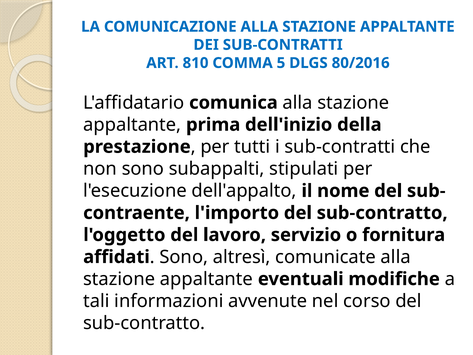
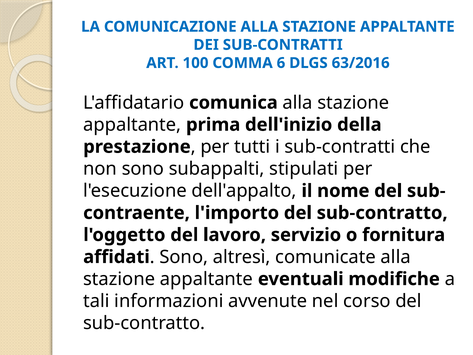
810: 810 -> 100
5: 5 -> 6
80/2016: 80/2016 -> 63/2016
